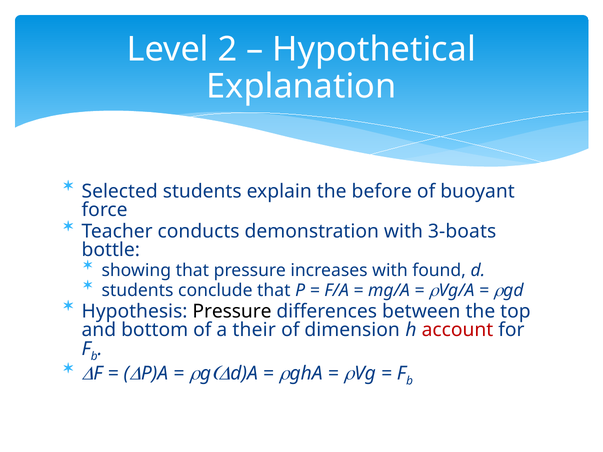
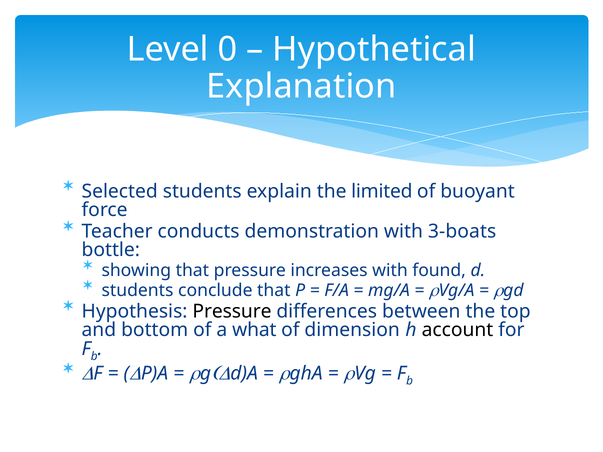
2: 2 -> 0
before: before -> limited
their: their -> what
account colour: red -> black
